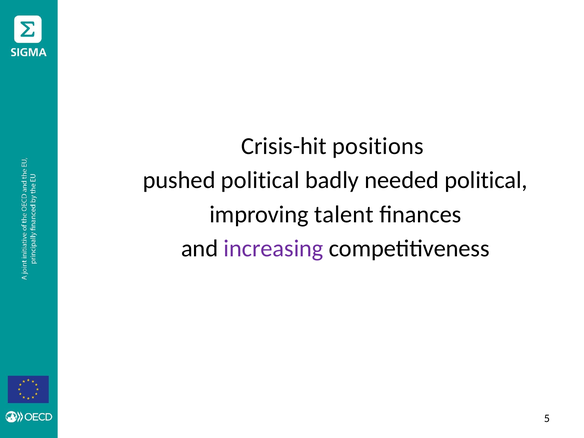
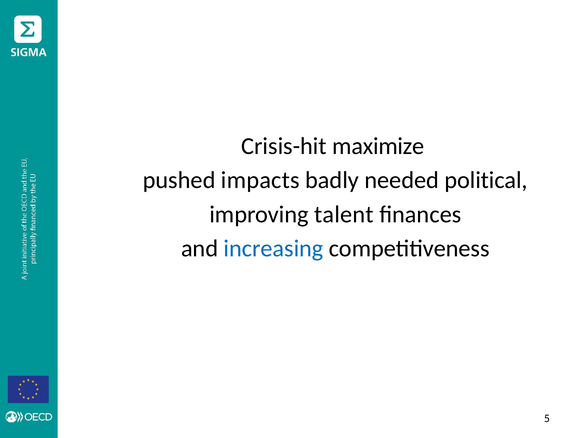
positions: positions -> maximize
pushed political: political -> impacts
increasing colour: purple -> blue
